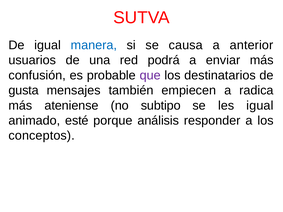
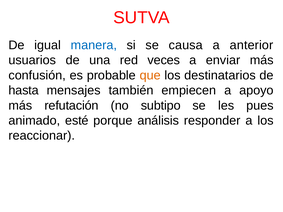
podrá: podrá -> veces
que colour: purple -> orange
gusta: gusta -> hasta
radica: radica -> apoyo
ateniense: ateniense -> refutación
les igual: igual -> pues
conceptos: conceptos -> reaccionar
